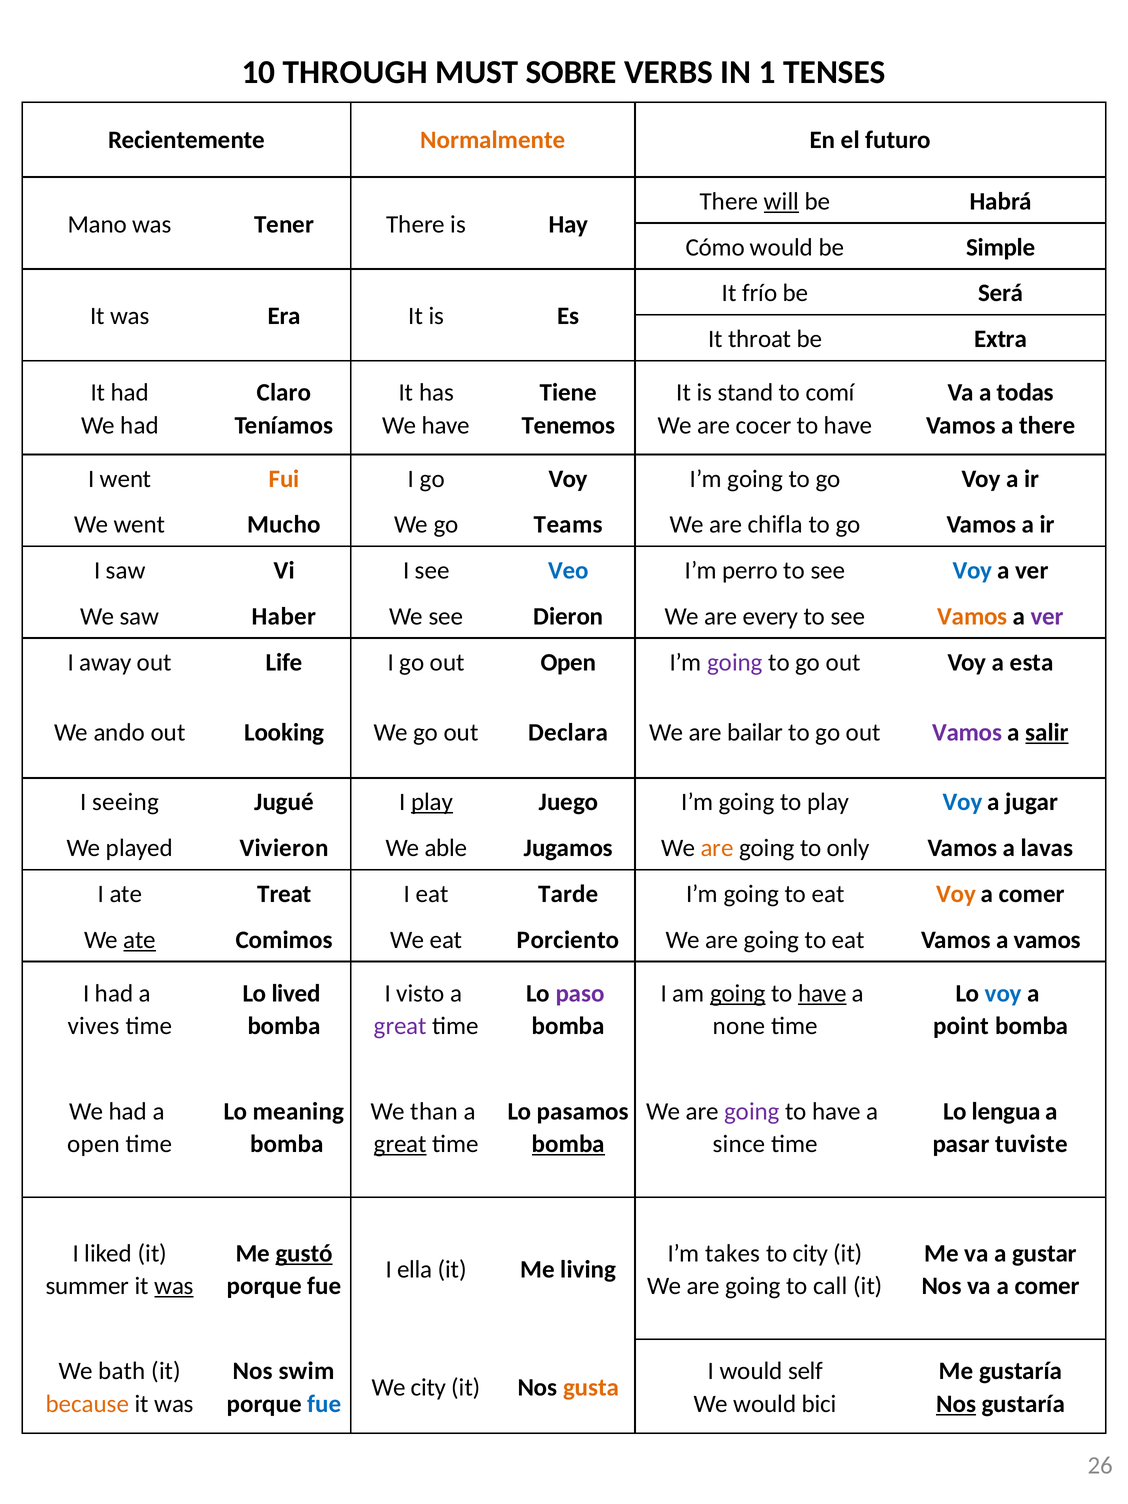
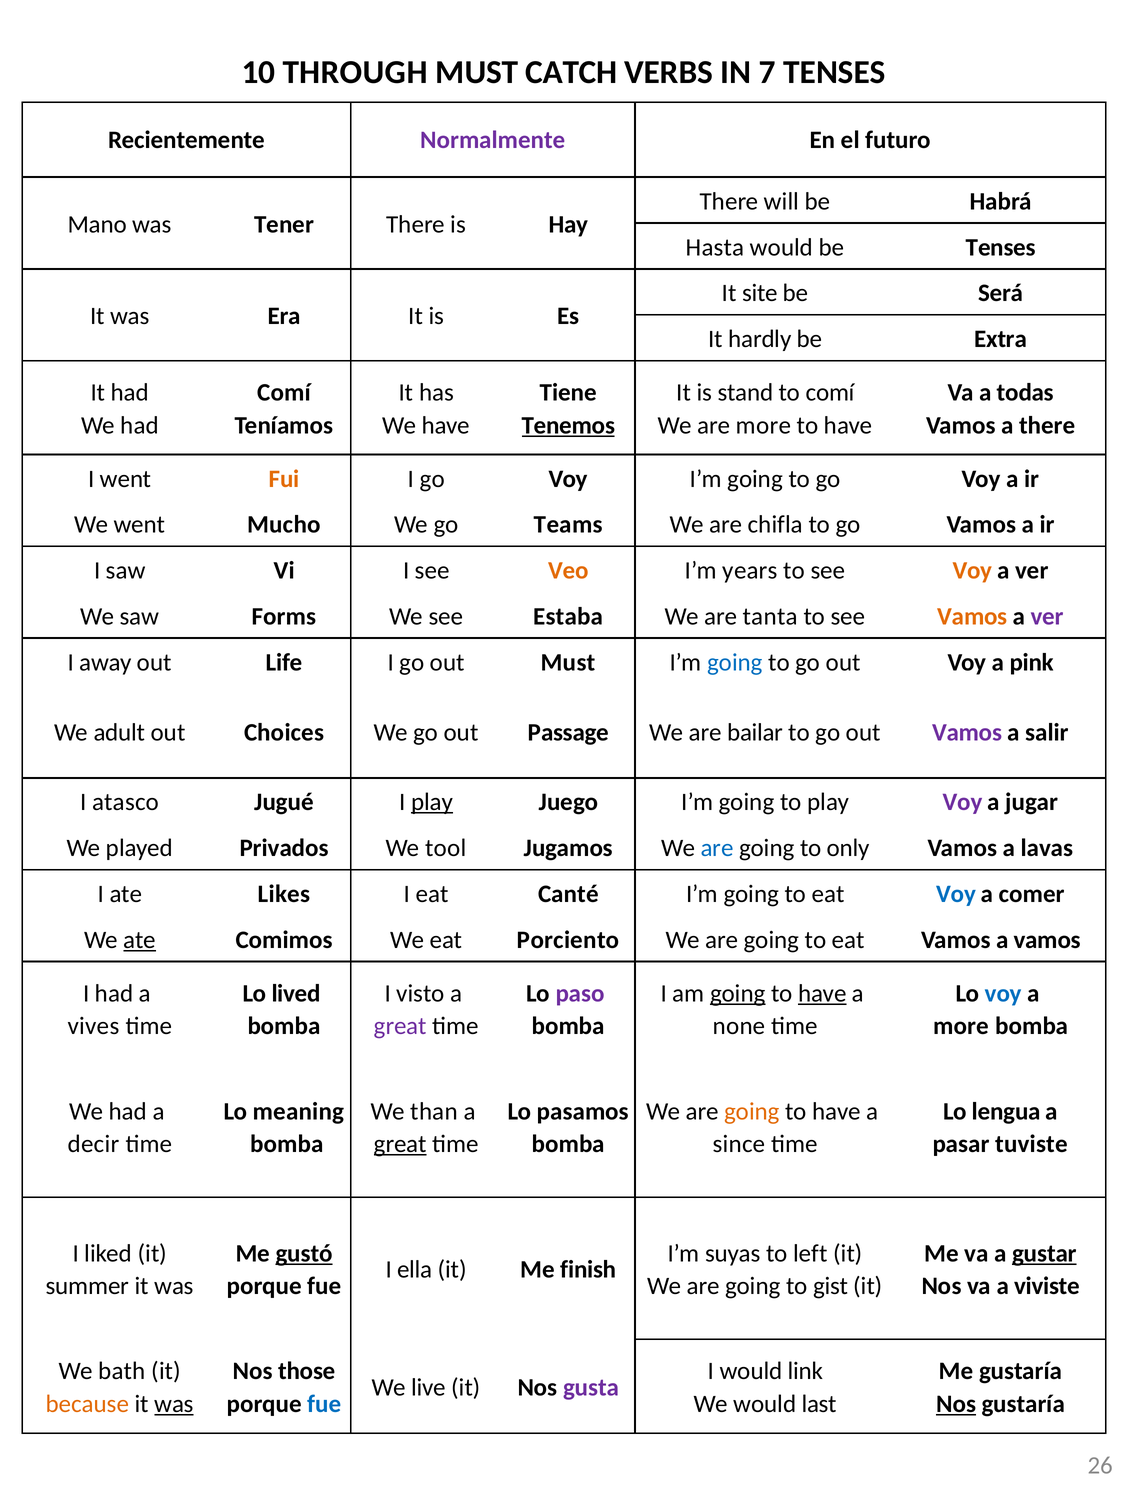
SOBRE: SOBRE -> CATCH
1: 1 -> 7
Normalmente colour: orange -> purple
will underline: present -> none
Cómo: Cómo -> Hasta
be Simple: Simple -> Tenses
frío: frío -> site
throat: throat -> hardly
Claro at (284, 393): Claro -> Comí
Tenemos underline: none -> present
are cocer: cocer -> more
Veo colour: blue -> orange
perro: perro -> years
Voy at (972, 571) colour: blue -> orange
Haber: Haber -> Forms
Dieron: Dieron -> Estaba
every: every -> tanta
out Open: Open -> Must
going at (735, 662) colour: purple -> blue
esta: esta -> pink
ando: ando -> adult
Looking: Looking -> Choices
Declara: Declara -> Passage
salir underline: present -> none
seeing: seeing -> atasco
Voy at (963, 802) colour: blue -> purple
Vivieron: Vivieron -> Privados
able: able -> tool
are at (717, 848) colour: orange -> blue
Treat: Treat -> Likes
Tarde: Tarde -> Canté
Voy at (956, 894) colour: orange -> blue
point at (961, 1026): point -> more
going at (752, 1111) colour: purple -> orange
open at (94, 1144): open -> decir
bomba at (568, 1144) underline: present -> none
takes: takes -> suyas
to city: city -> left
gustar underline: none -> present
living: living -> finish
was at (174, 1286) underline: present -> none
call: call -> gist
va a comer: comer -> viviste
swim: swim -> those
self: self -> link
We city: city -> live
gusta colour: orange -> purple
was at (174, 1404) underline: none -> present
bici: bici -> last
